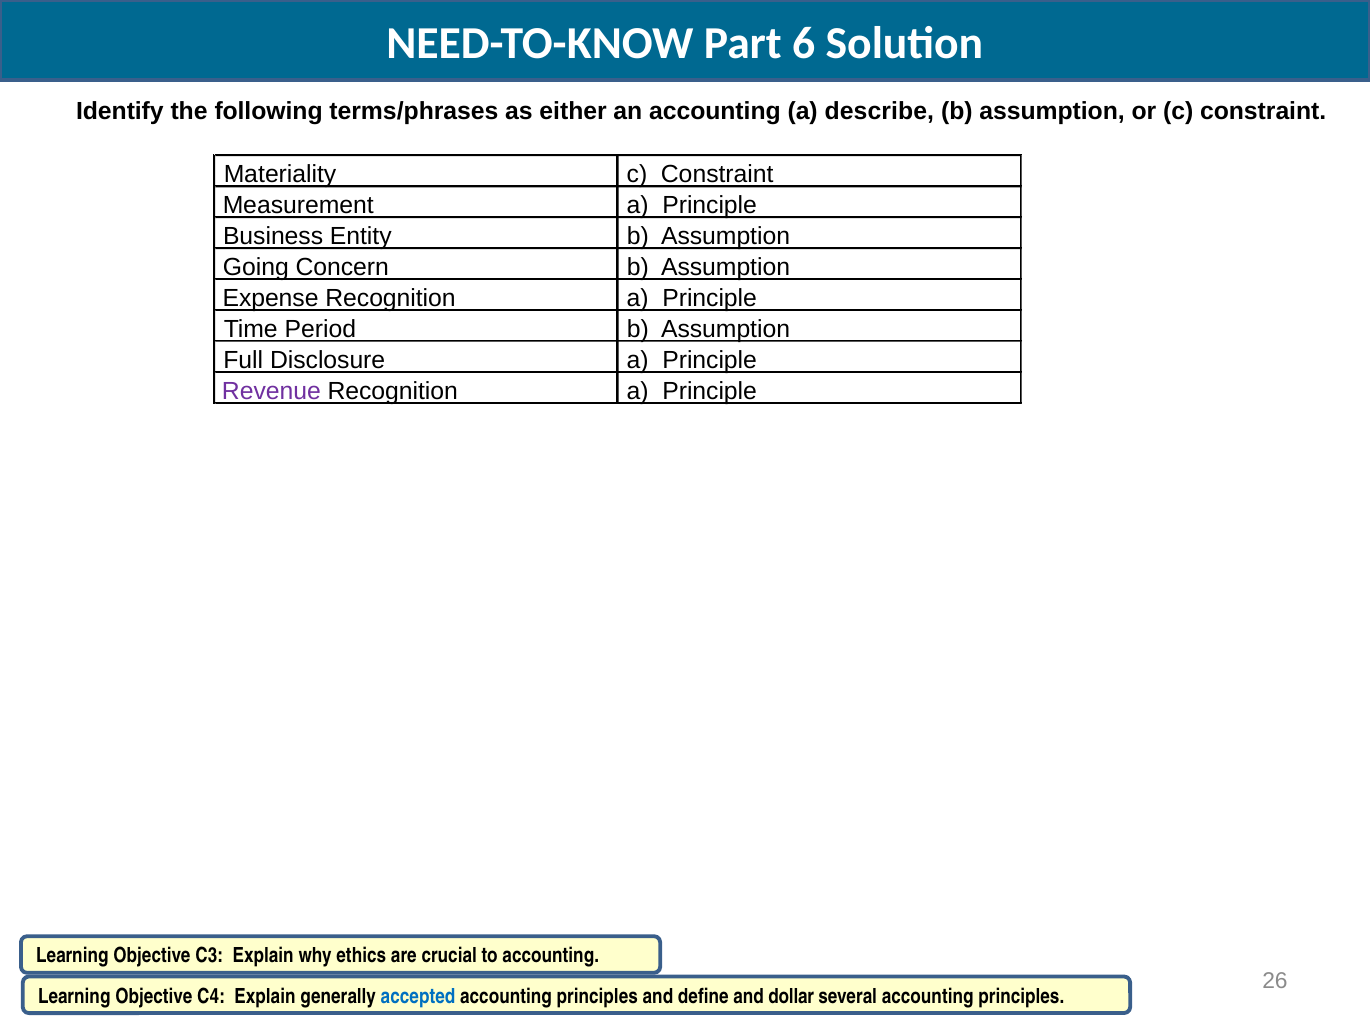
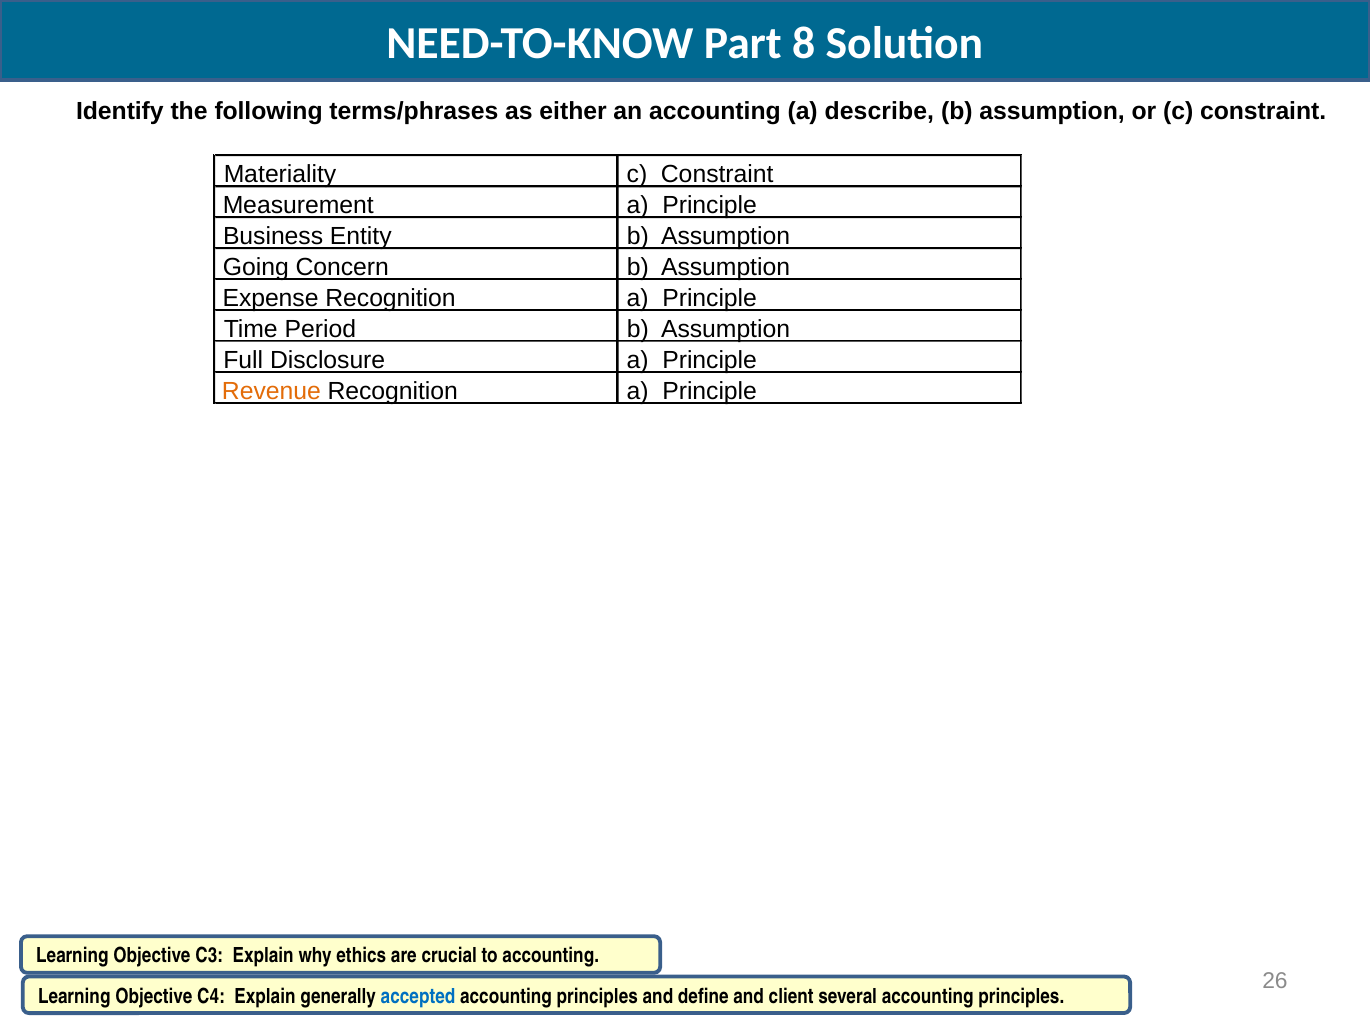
6: 6 -> 8
Revenue colour: purple -> orange
dollar: dollar -> client
